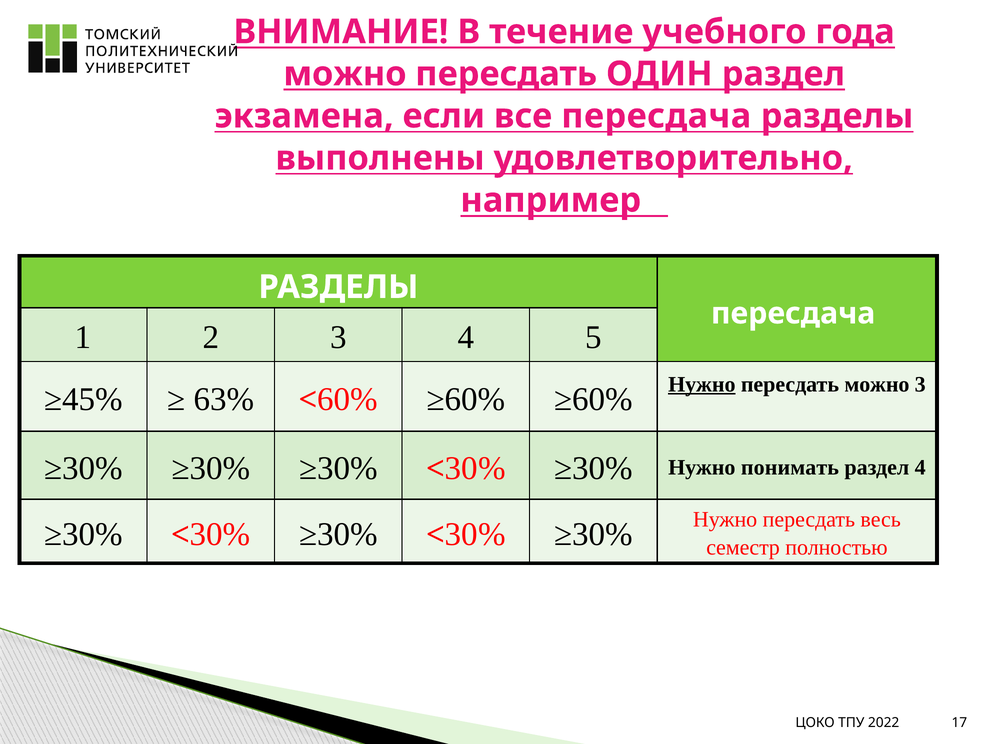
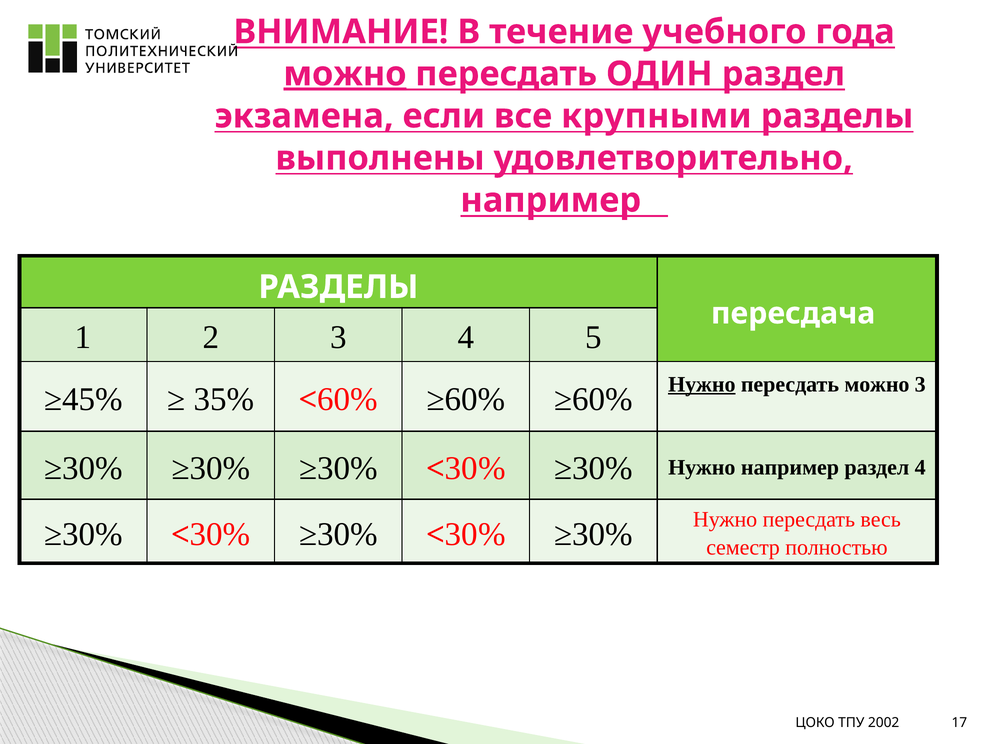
можно at (345, 74) underline: none -> present
все пересдача: пересдача -> крупными
63%: 63% -> 35%
Нужно понимать: понимать -> например
2022: 2022 -> 2002
